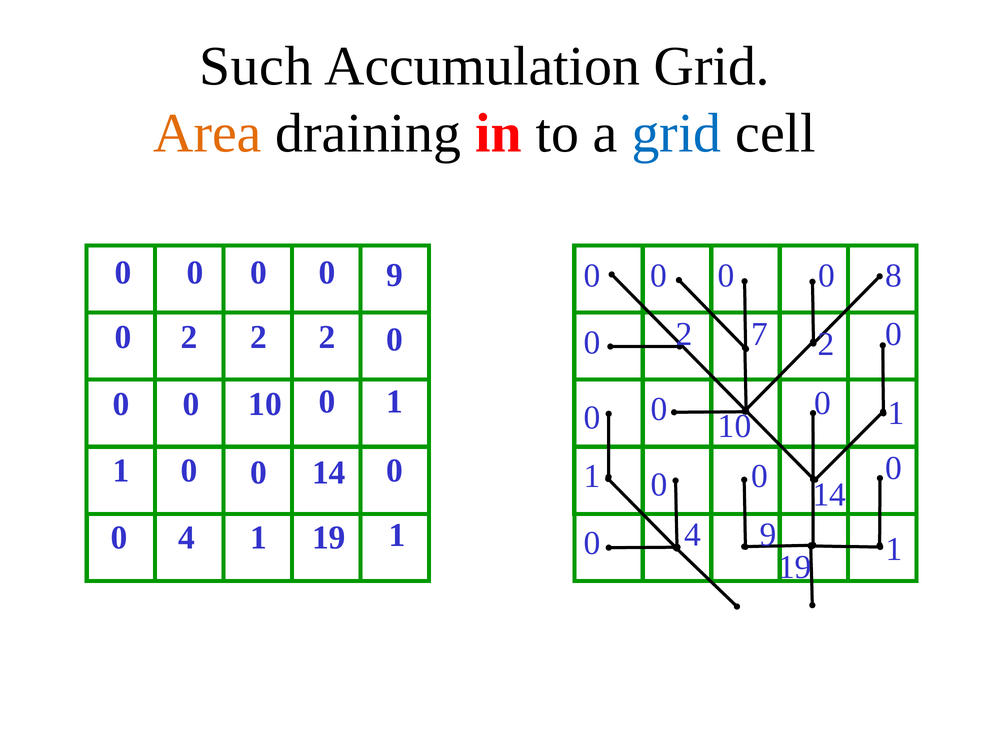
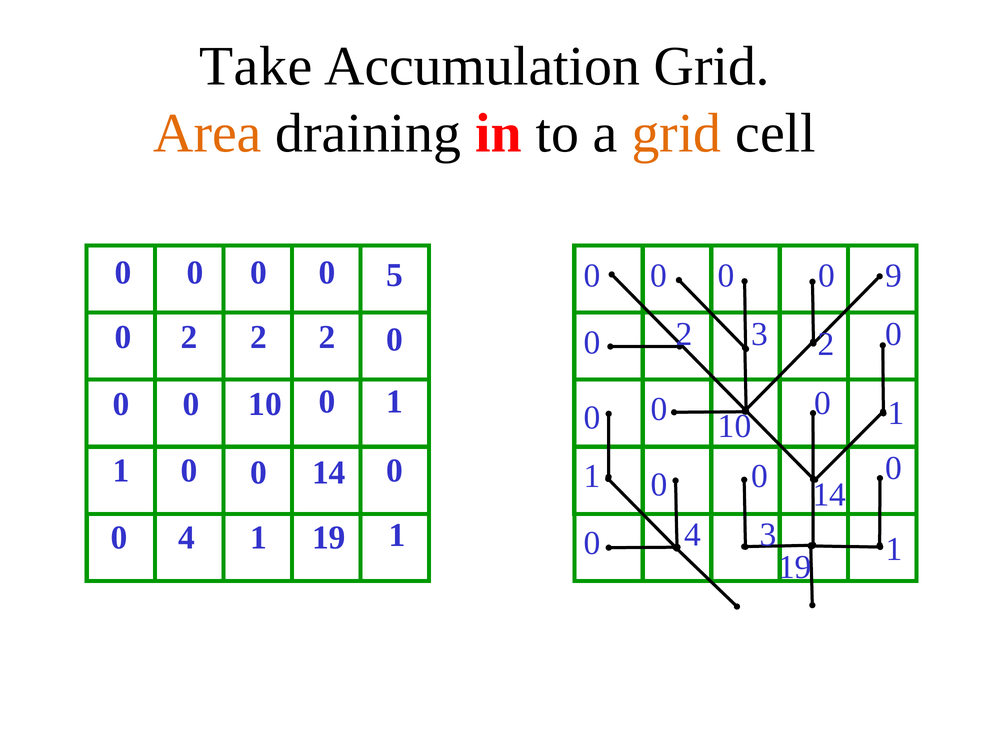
Such: Such -> Take
grid at (677, 134) colour: blue -> orange
0 9: 9 -> 5
8: 8 -> 9
2 7: 7 -> 3
4 9: 9 -> 3
